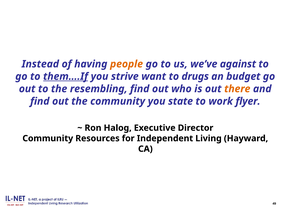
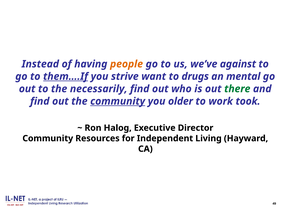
budget: budget -> mental
resembling: resembling -> necessarily
there colour: orange -> green
community at (118, 101) underline: none -> present
state: state -> older
flyer: flyer -> took
